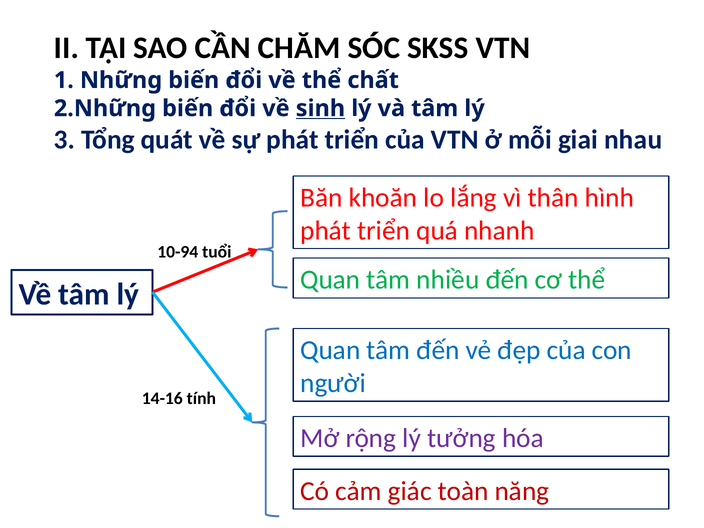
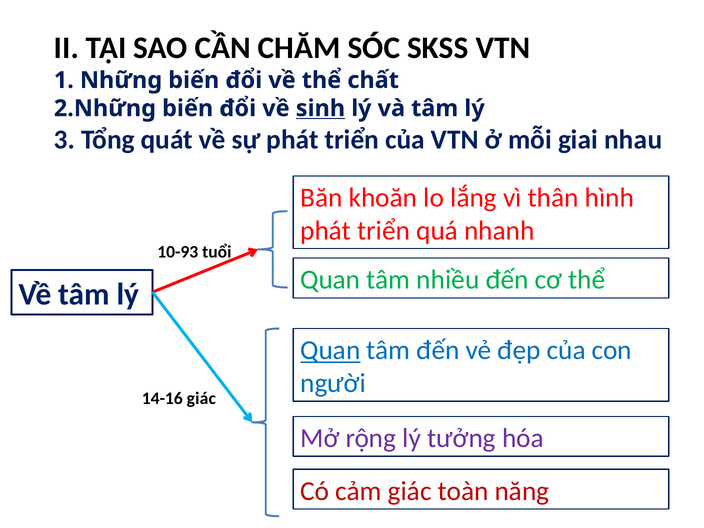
10-94: 10-94 -> 10-93
Quan at (330, 350) underline: none -> present
14-16 tính: tính -> giác
